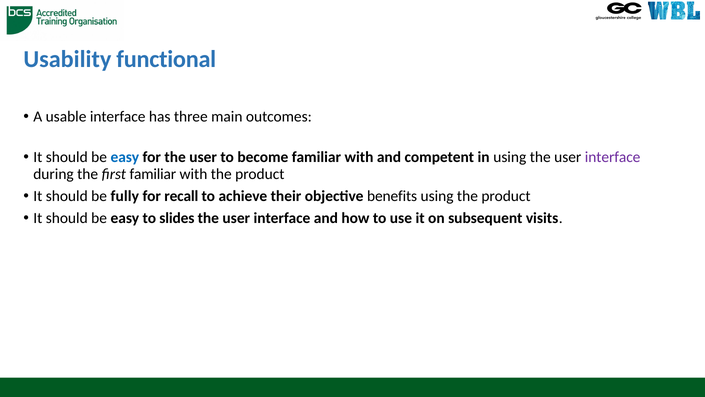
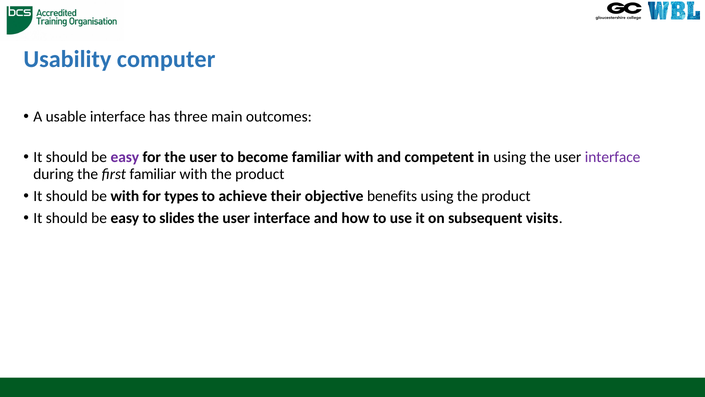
functional: functional -> computer
easy at (125, 157) colour: blue -> purple
be fully: fully -> with
recall: recall -> types
